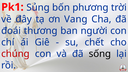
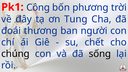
Sủng: Sủng -> Công
Vang: Vang -> Tung
chúng colour: red -> black
